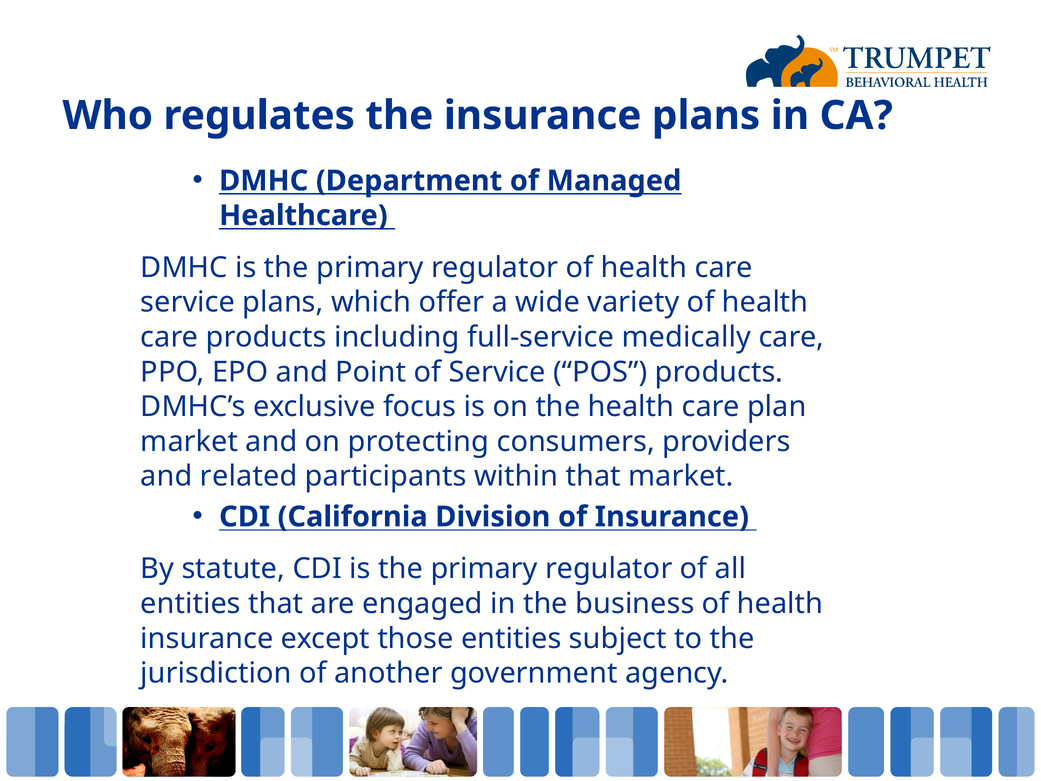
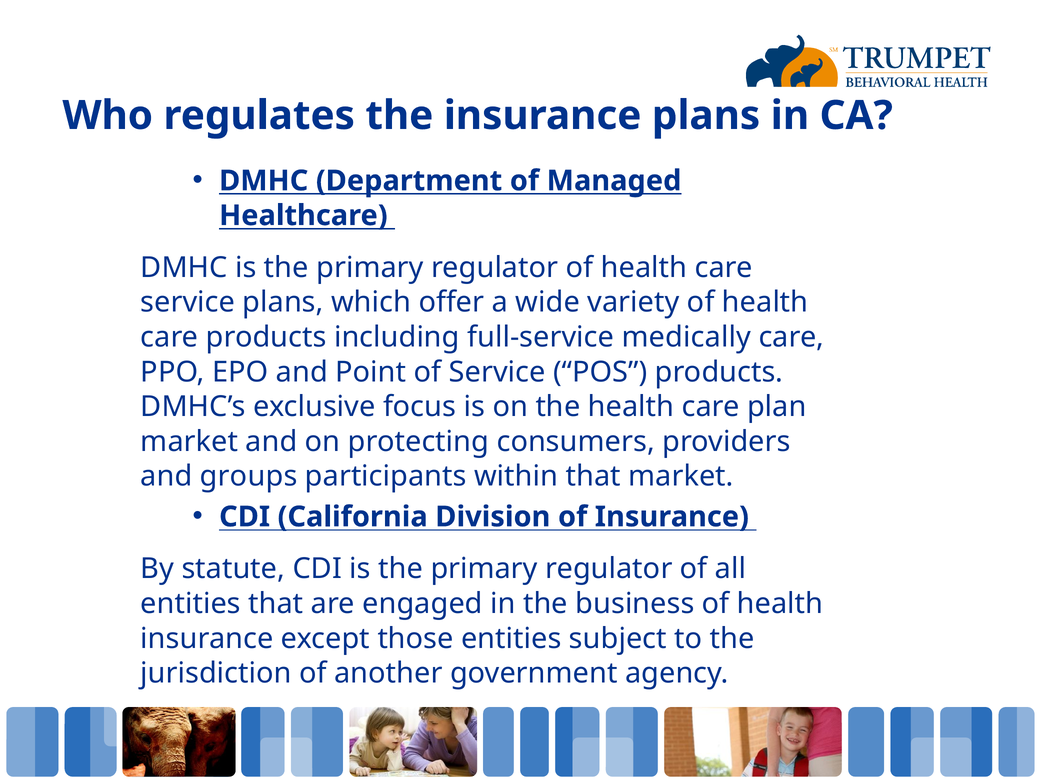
related: related -> groups
